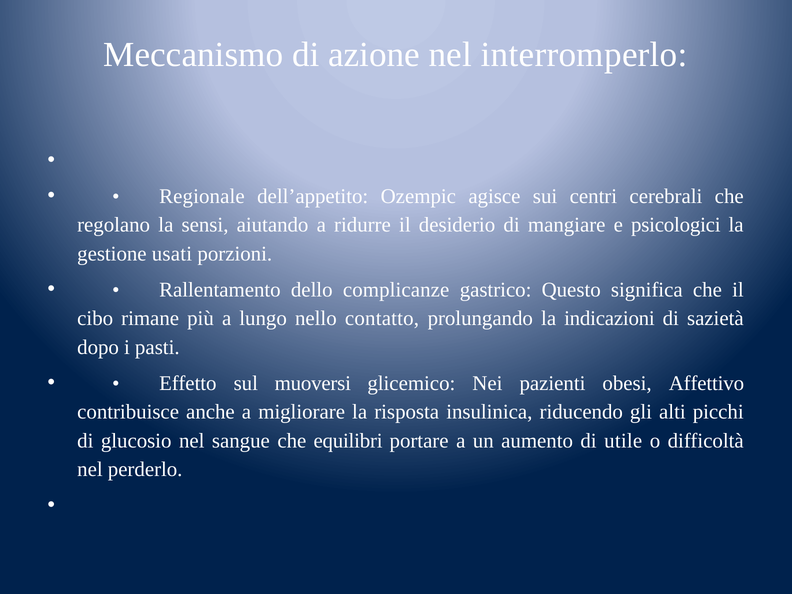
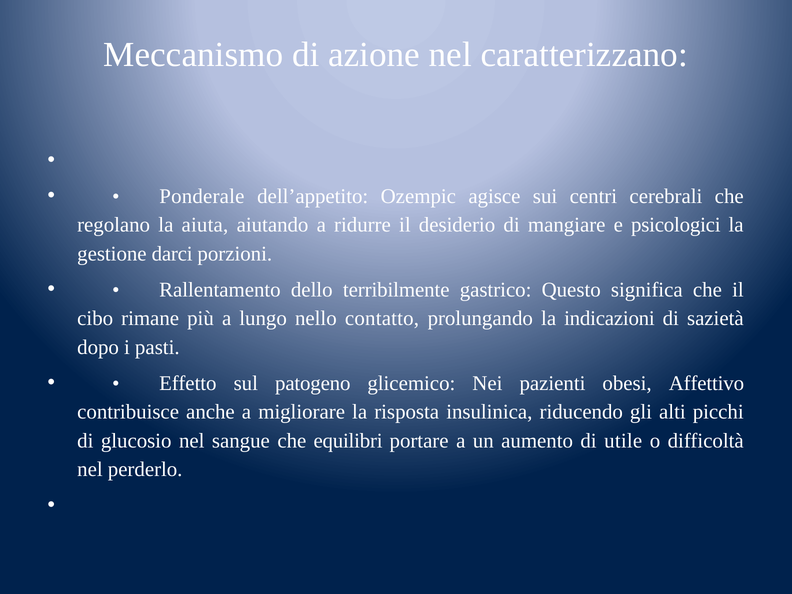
interromperlo: interromperlo -> caratterizzano
Regionale: Regionale -> Ponderale
sensi: sensi -> aiuta
usati: usati -> darci
complicanze: complicanze -> terribilmente
muoversi: muoversi -> patogeno
